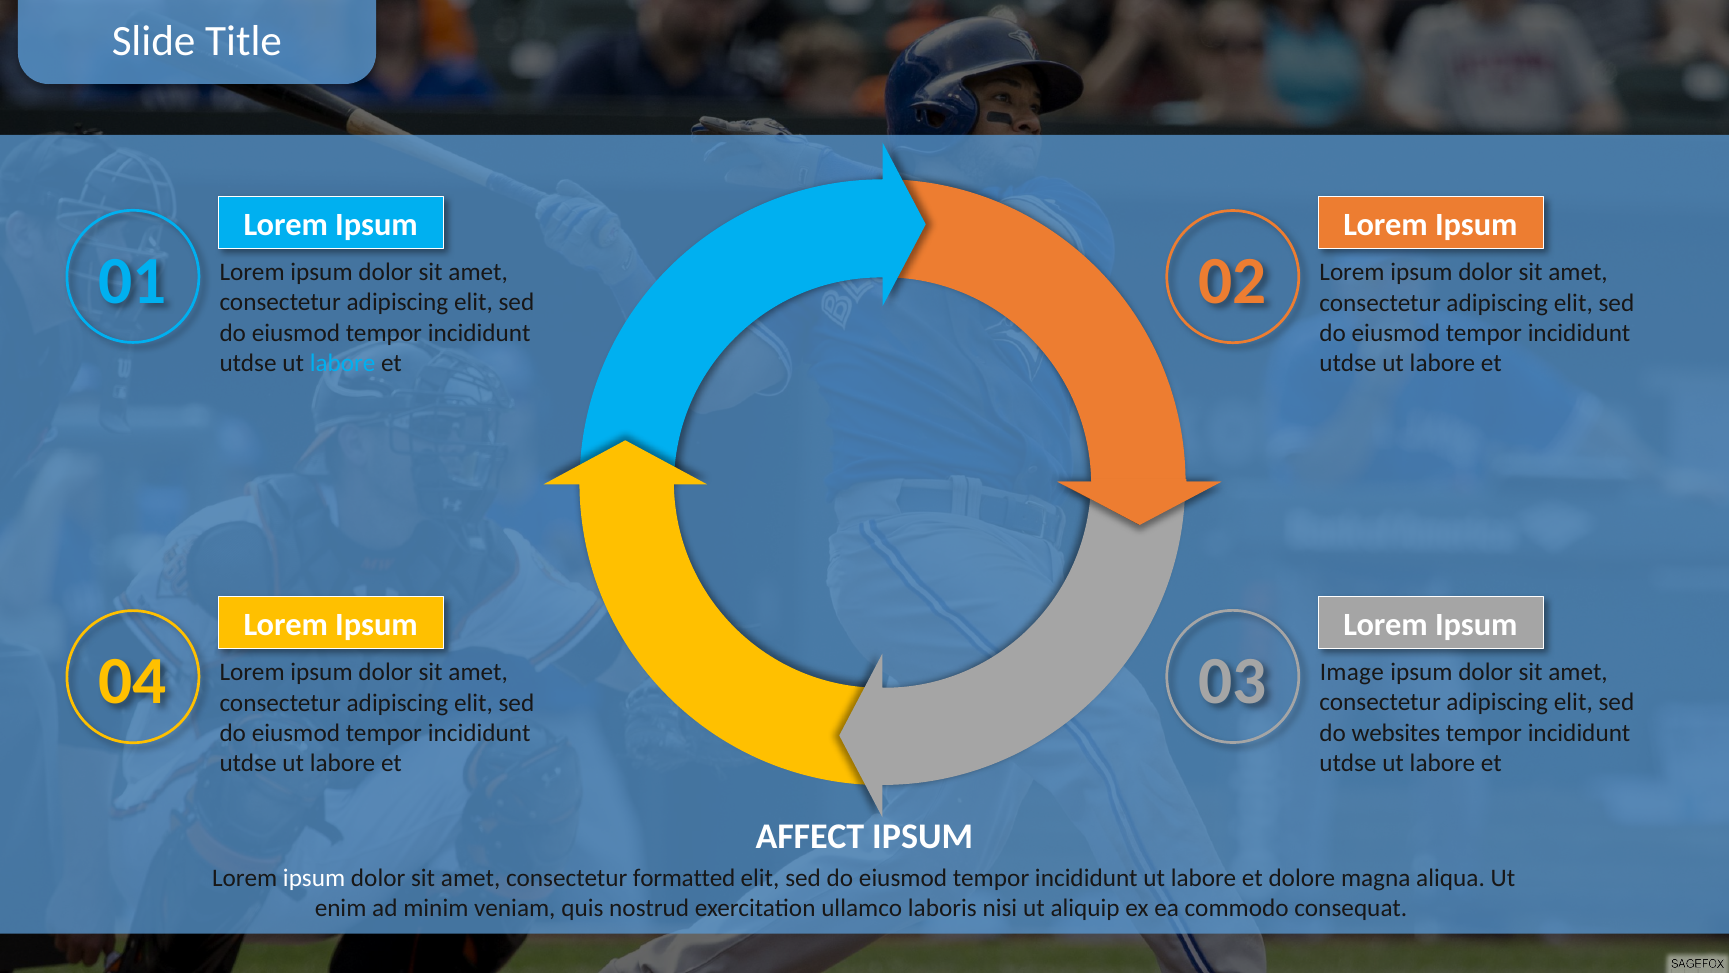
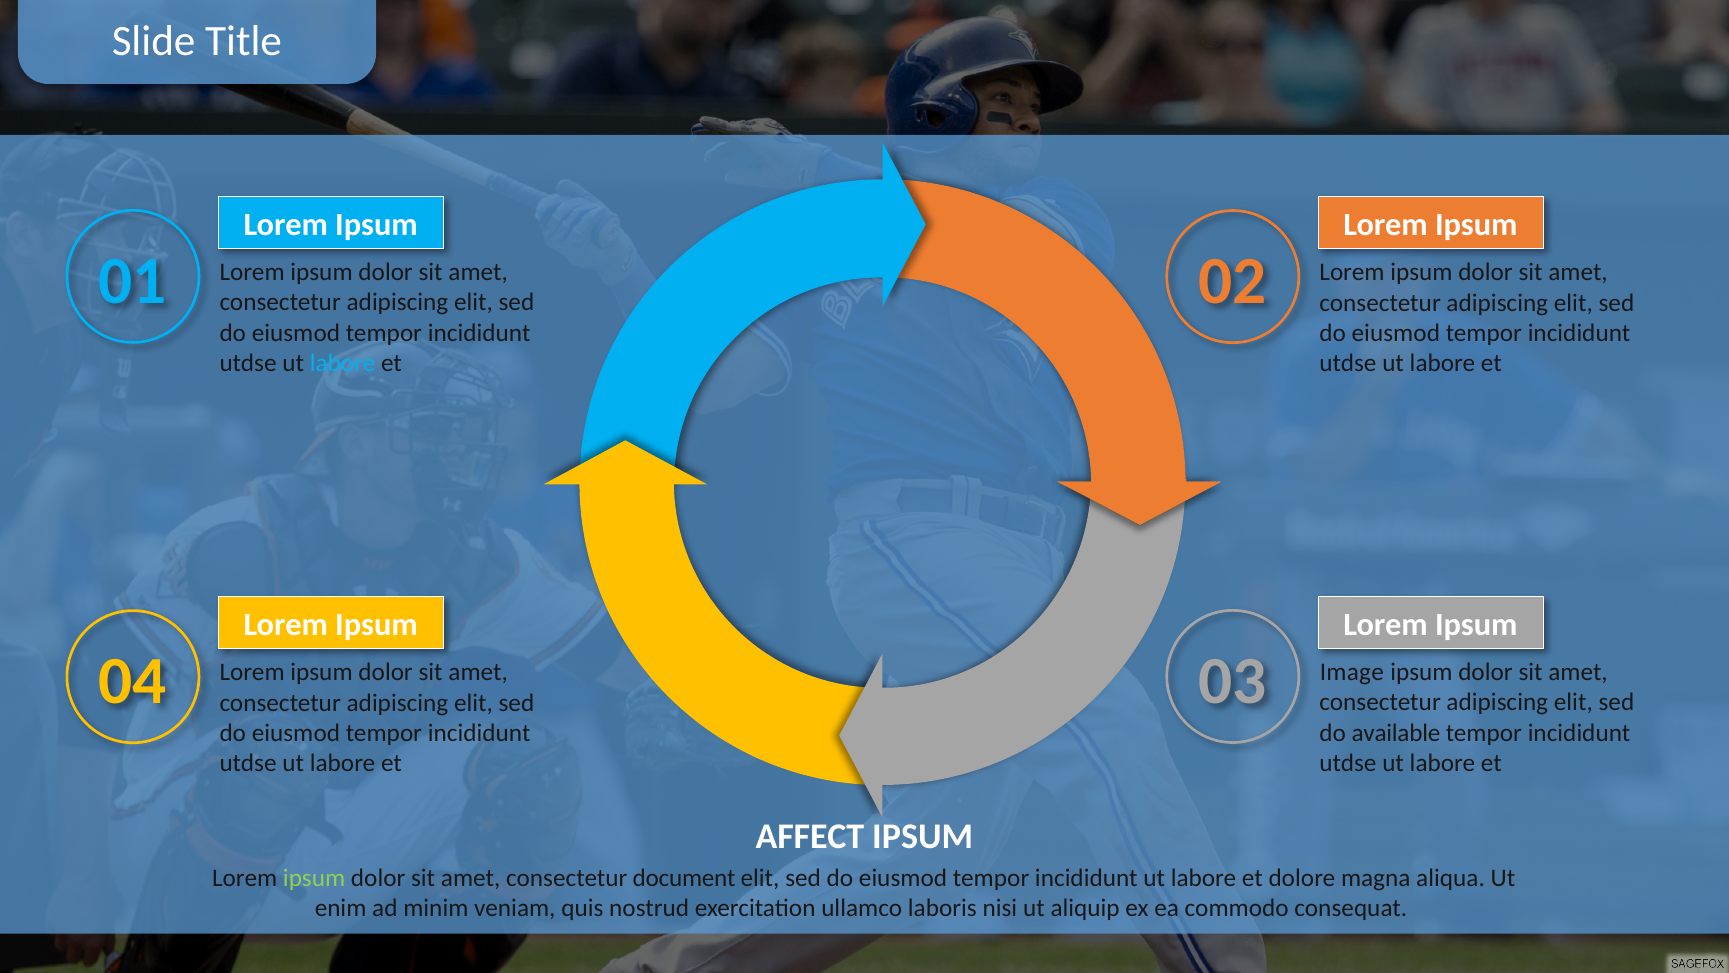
websites: websites -> available
ipsum at (314, 878) colour: white -> light green
formatted: formatted -> document
